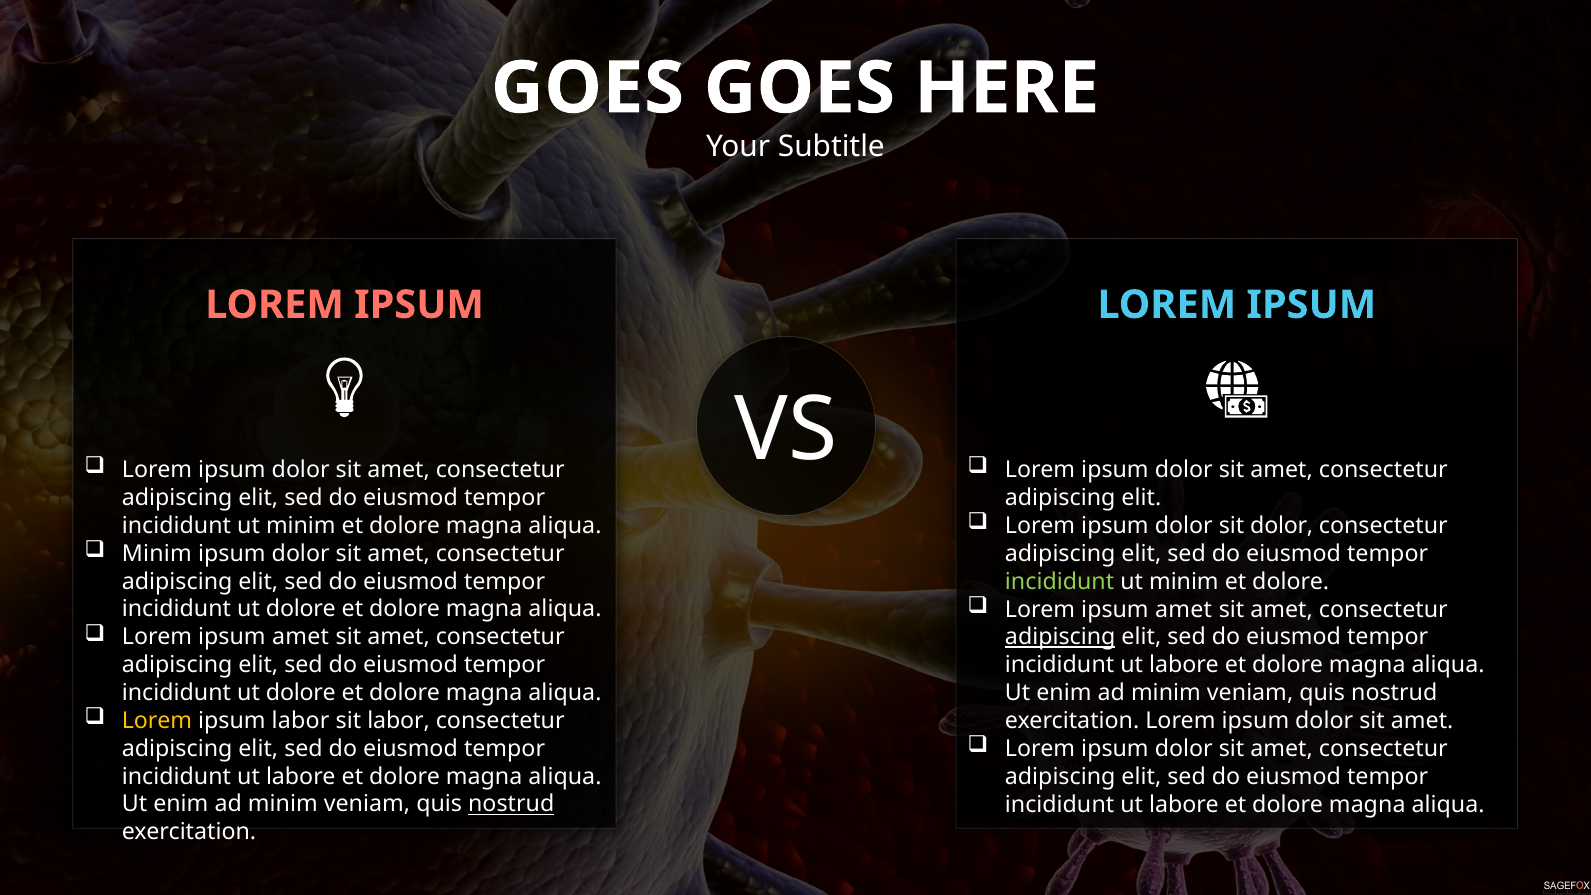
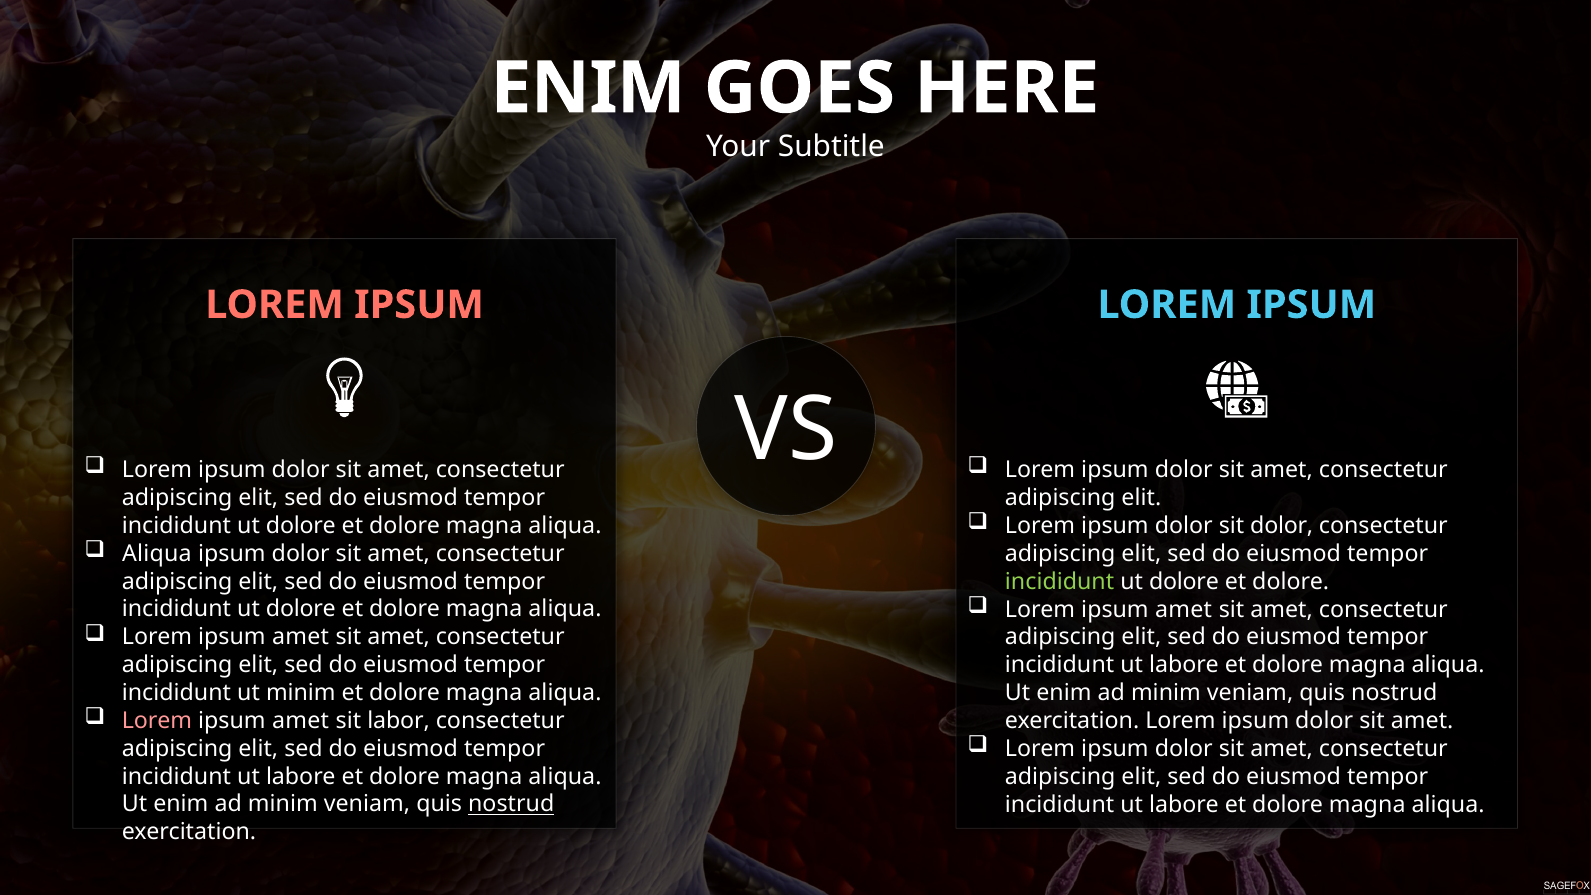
GOES at (587, 88): GOES -> ENIM
minim at (301, 526): minim -> dolore
Minim at (157, 554): Minim -> Aliqua
minim at (1184, 581): minim -> dolore
adipiscing at (1060, 637) underline: present -> none
dolore at (301, 693): dolore -> minim
Lorem at (157, 721) colour: yellow -> pink
labor at (301, 721): labor -> amet
